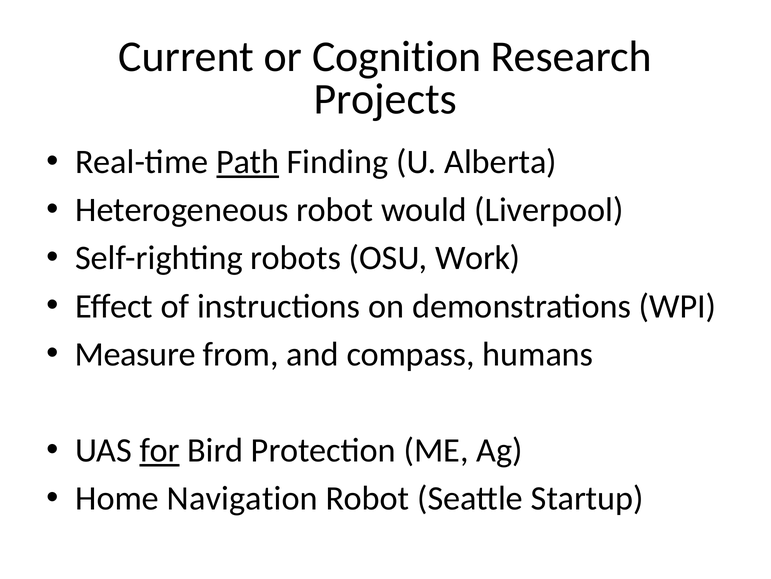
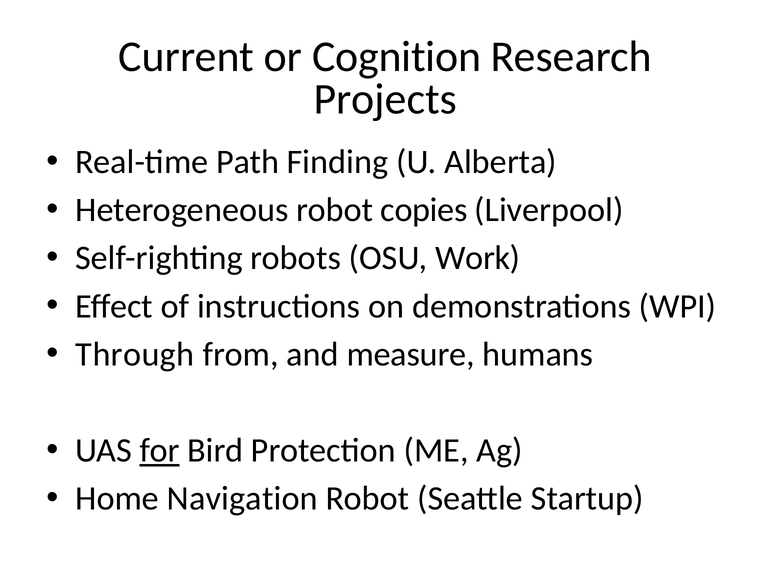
Path underline: present -> none
would: would -> copies
Measure: Measure -> Through
compass: compass -> measure
